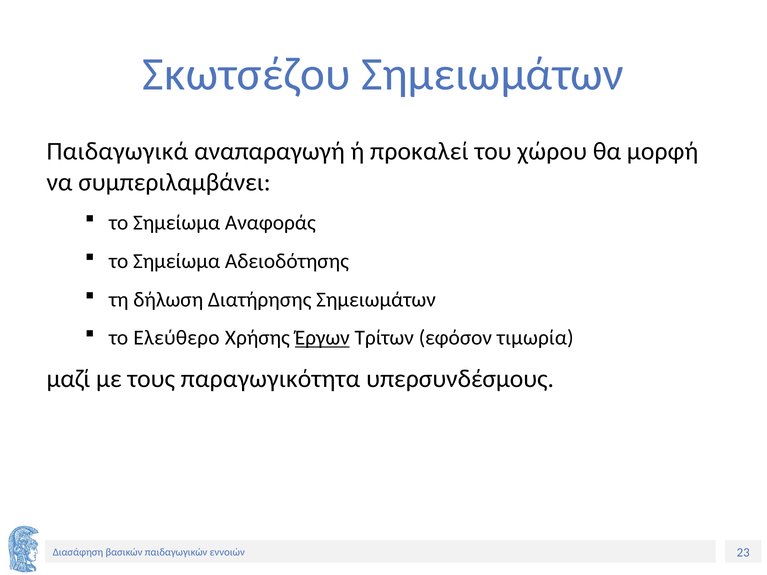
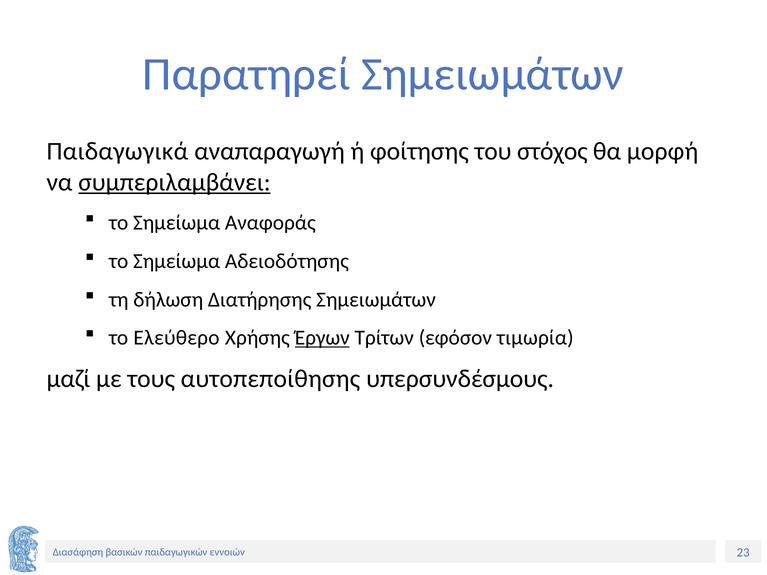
Σκωτσέζου: Σκωτσέζου -> Παρατηρεί
προκαλεί: προκαλεί -> φοίτησης
χώρου: χώρου -> στόχος
συμπεριλαμβάνει underline: none -> present
παραγωγικότητα: παραγωγικότητα -> αυτοπεποίθησης
